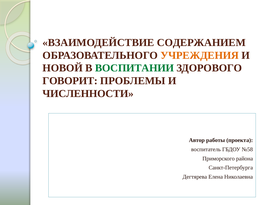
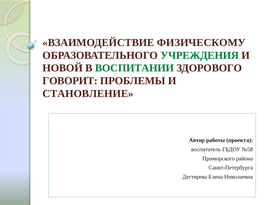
СОДЕРЖАНИЕМ: СОДЕРЖАНИЕМ -> ФИЗИЧЕСКОМУ
УЧРЕЖДЕНИЯ colour: orange -> green
ЧИСЛЕННОСТИ: ЧИСЛЕННОСТИ -> СТАНОВЛЕНИЕ
